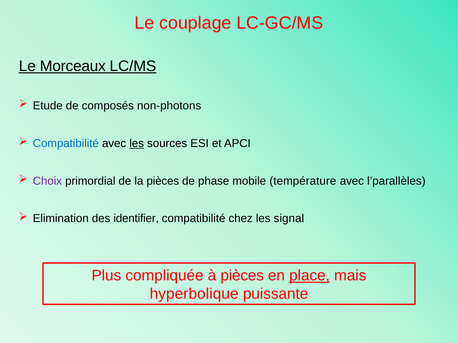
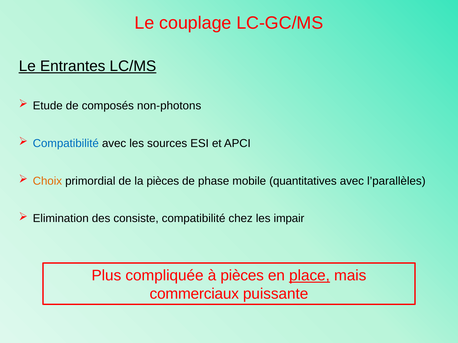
Morceaux: Morceaux -> Entrantes
les at (137, 144) underline: present -> none
Choix colour: purple -> orange
température: température -> quantitatives
identifier: identifier -> consiste
signal: signal -> impair
hyperbolique: hyperbolique -> commerciaux
